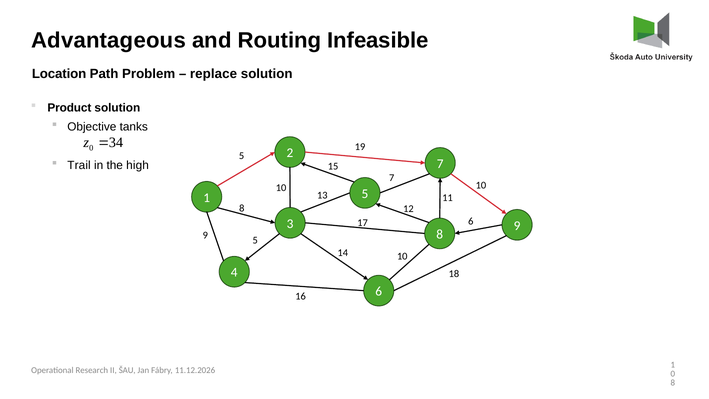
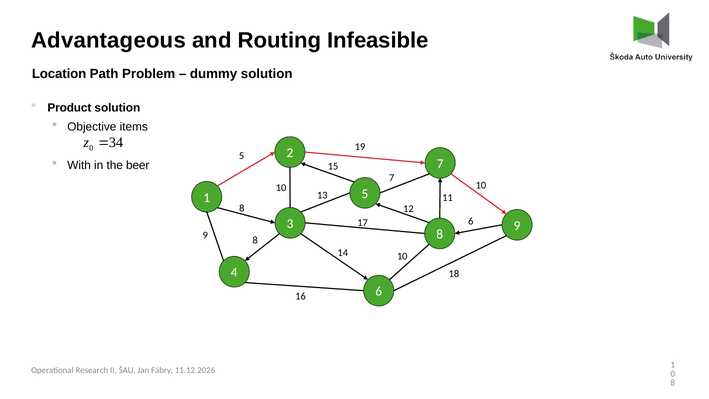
replace: replace -> dummy
tanks: tanks -> items
Trail: Trail -> With
high: high -> beer
5 at (255, 240): 5 -> 8
